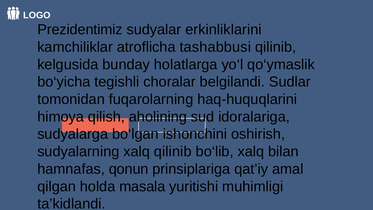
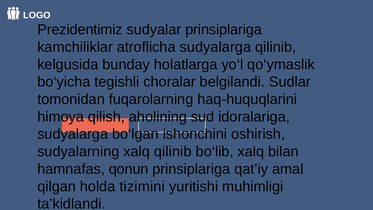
sudyalar erkinliklarini: erkinliklarini -> prinsiplariga
atroflicha tashabbusi: tashabbusi -> sudyalarga
masala: masala -> tizimini
